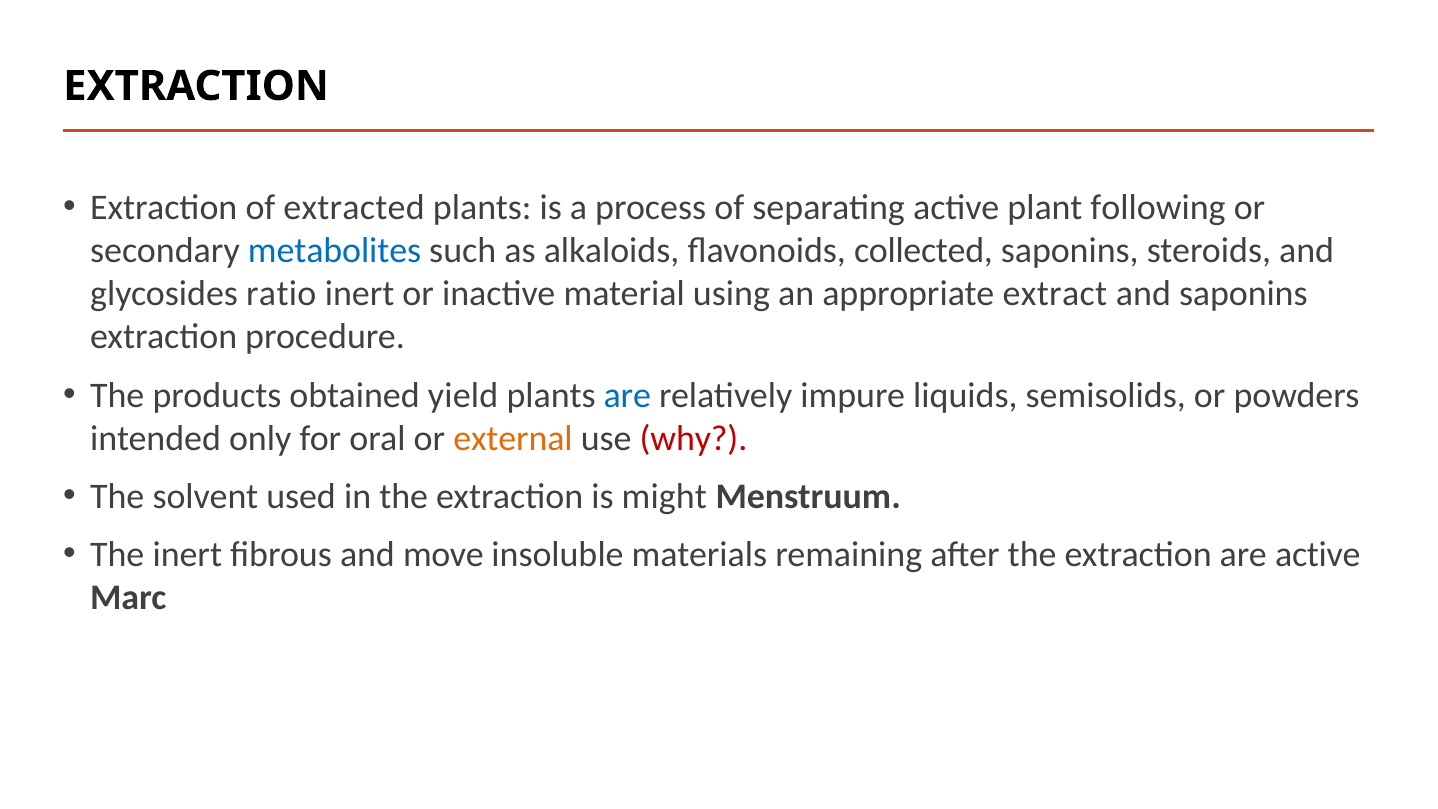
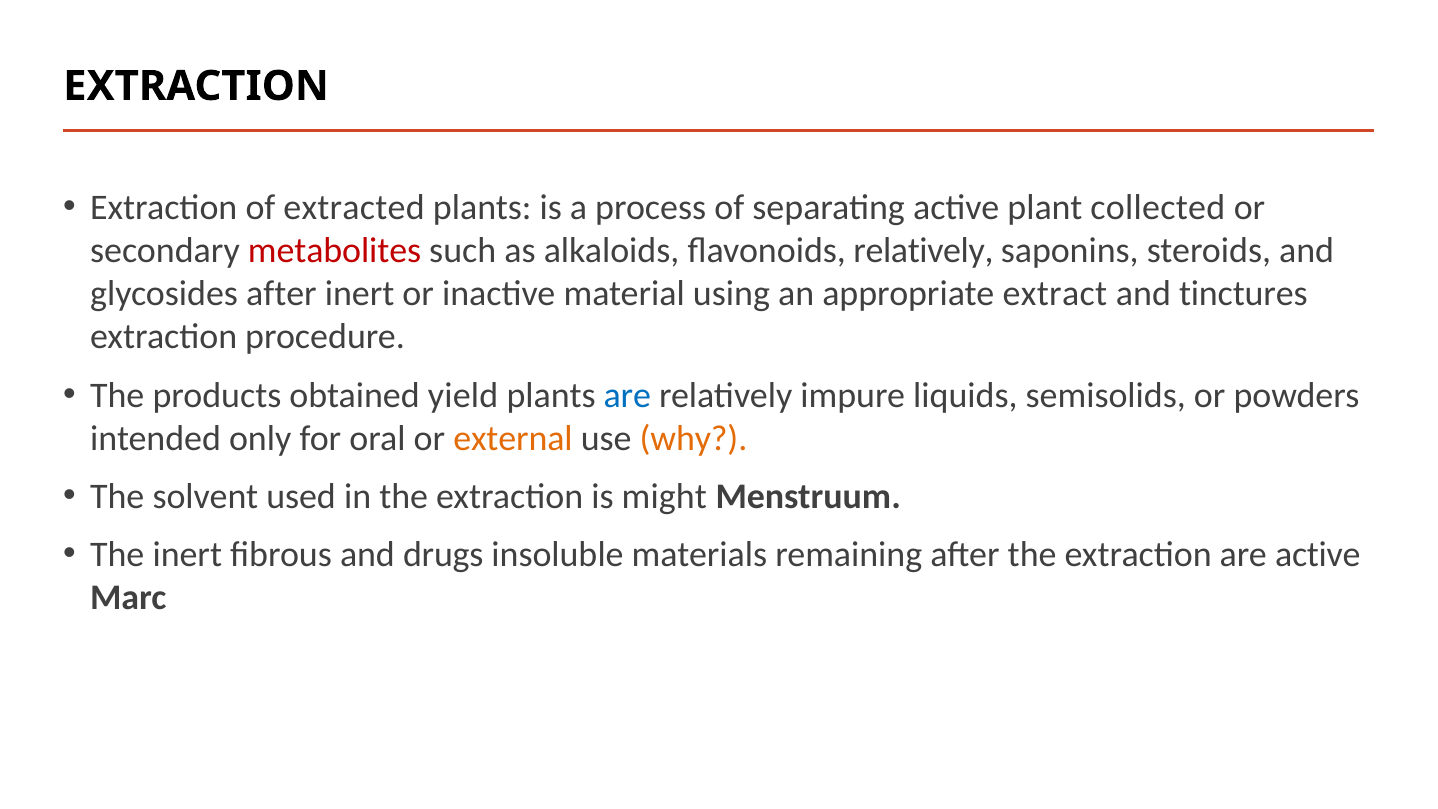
following: following -> collected
metabolites colour: blue -> red
flavonoids collected: collected -> relatively
glycosides ratio: ratio -> after
and saponins: saponins -> tinctures
why colour: red -> orange
move: move -> drugs
